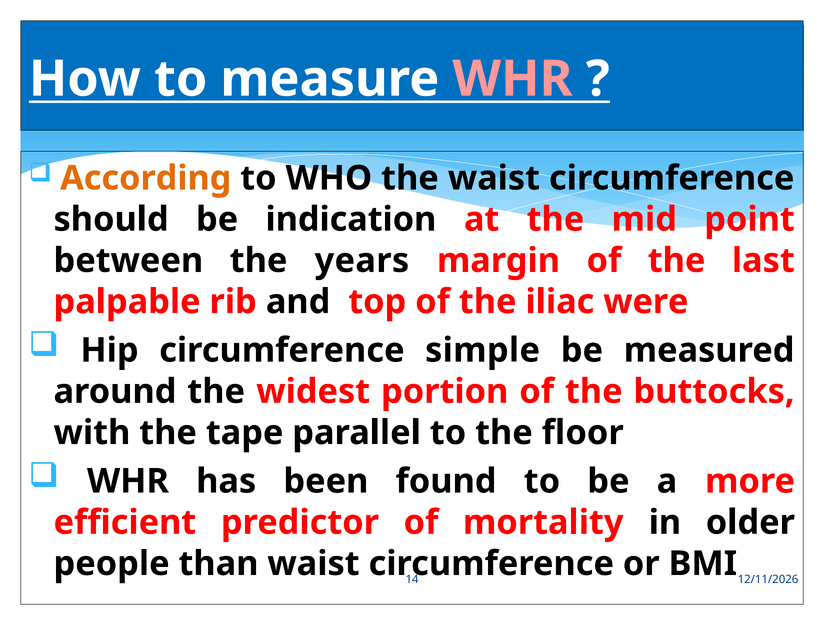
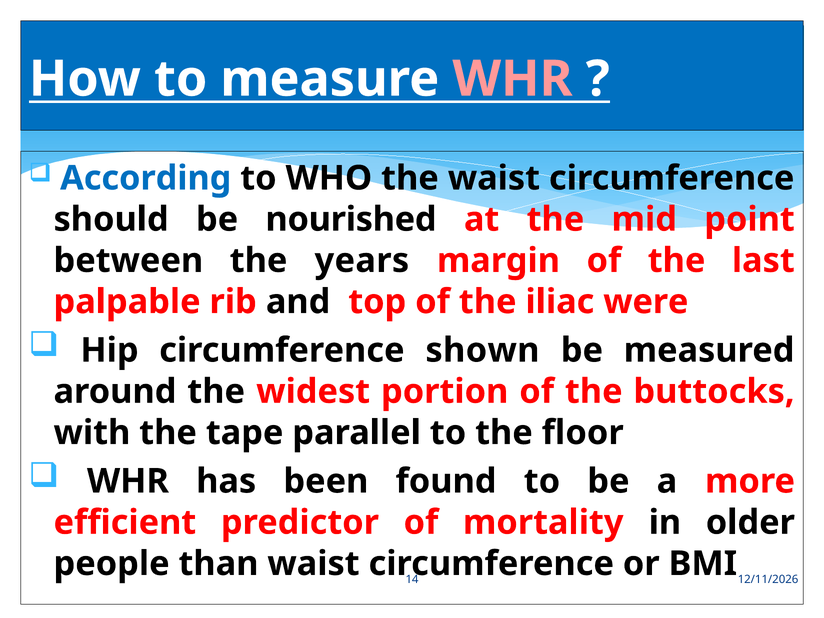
According colour: orange -> blue
indication: indication -> nourished
simple: simple -> shown
